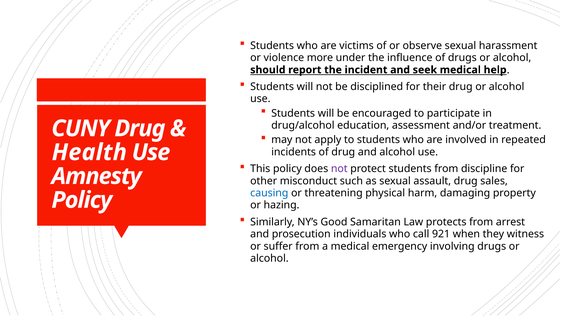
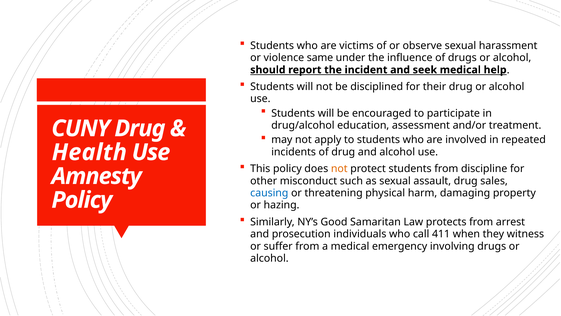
more: more -> same
not at (339, 169) colour: purple -> orange
921: 921 -> 411
